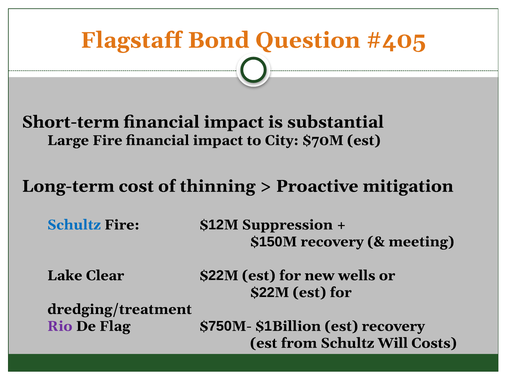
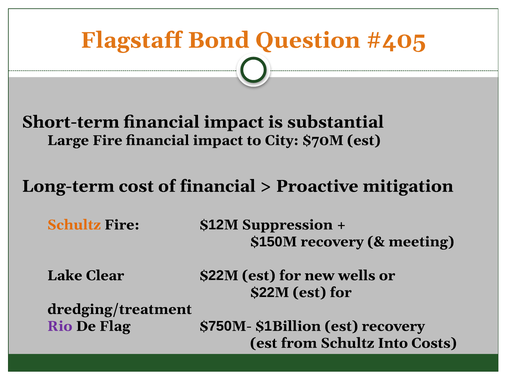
of thinning: thinning -> financial
Schultz at (74, 225) colour: blue -> orange
Will: Will -> Into
